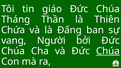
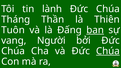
giáo: giáo -> lành
Chứa: Chứa -> Tuôn
ban underline: none -> present
